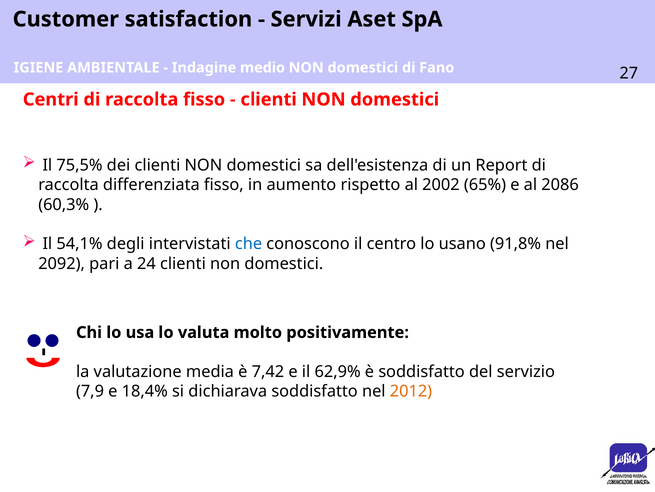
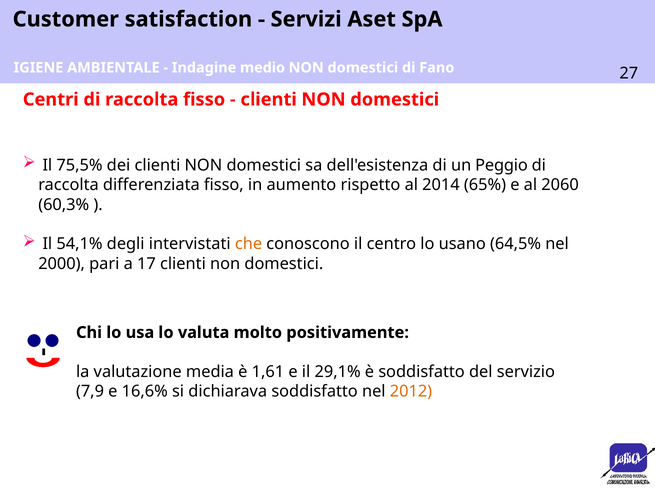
Report: Report -> Peggio
2002: 2002 -> 2014
2086: 2086 -> 2060
che colour: blue -> orange
91,8%: 91,8% -> 64,5%
2092: 2092 -> 2000
24: 24 -> 17
7,42: 7,42 -> 1,61
62,9%: 62,9% -> 29,1%
18,4%: 18,4% -> 16,6%
